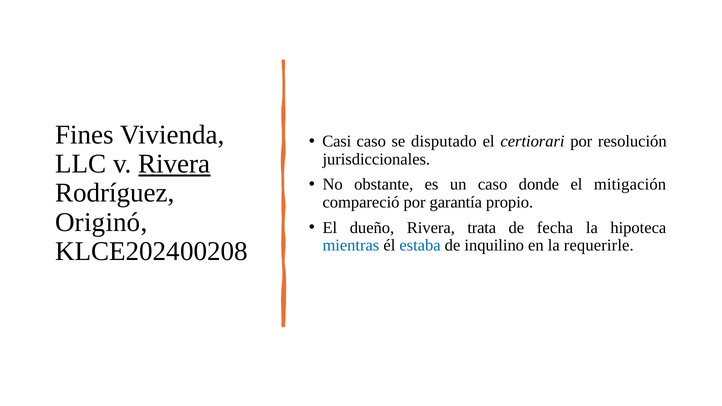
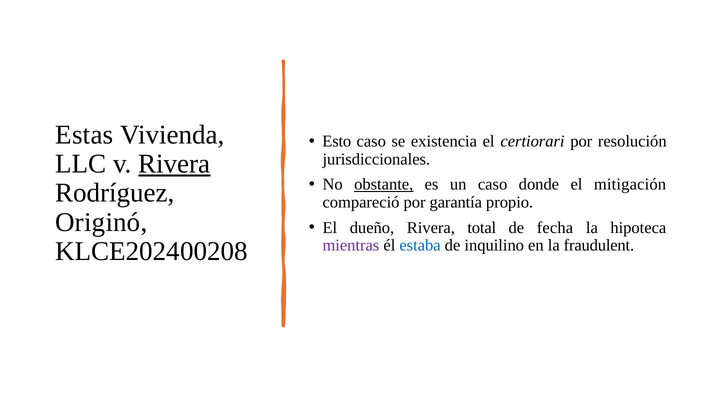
Fines: Fines -> Estas
Casi: Casi -> Esto
disputado: disputado -> existencia
obstante underline: none -> present
trata: trata -> total
mientras colour: blue -> purple
requerirle: requerirle -> fraudulent
